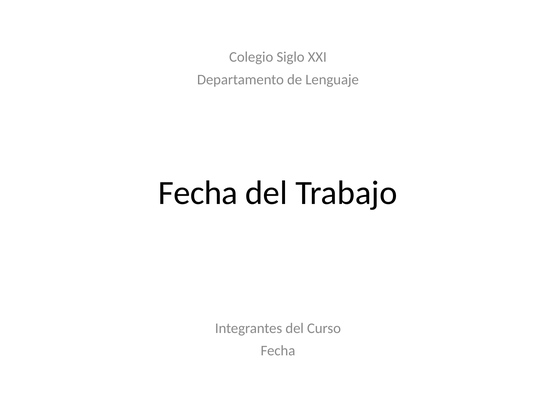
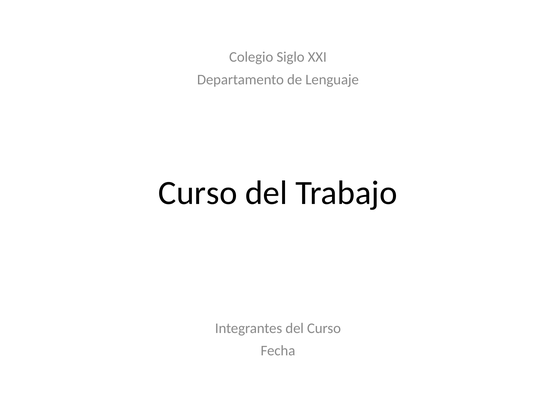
Fecha at (198, 193): Fecha -> Curso
